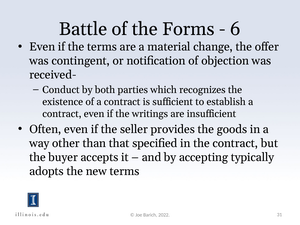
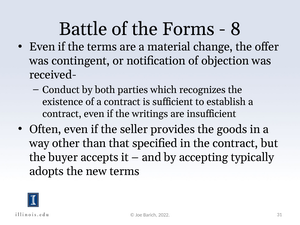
6: 6 -> 8
